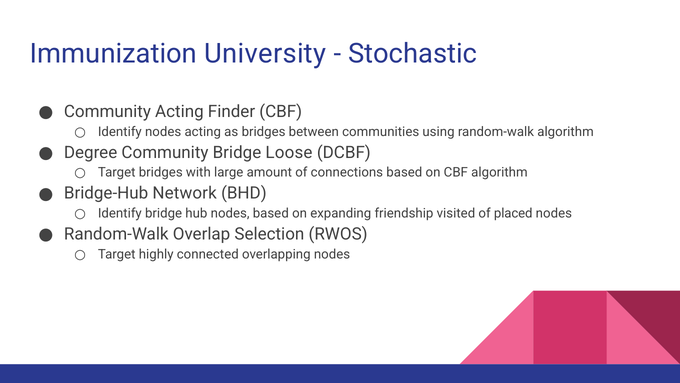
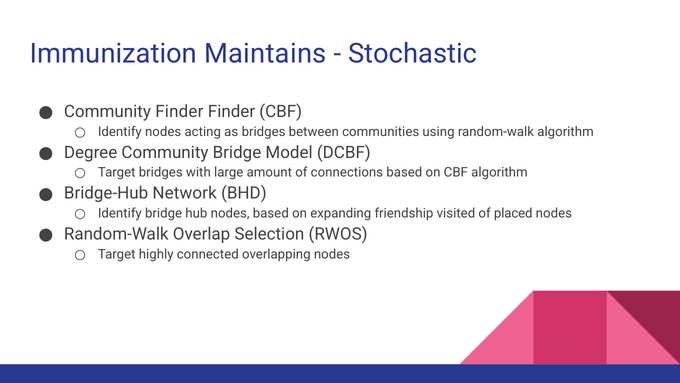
University: University -> Maintains
Community Acting: Acting -> Finder
Loose: Loose -> Model
